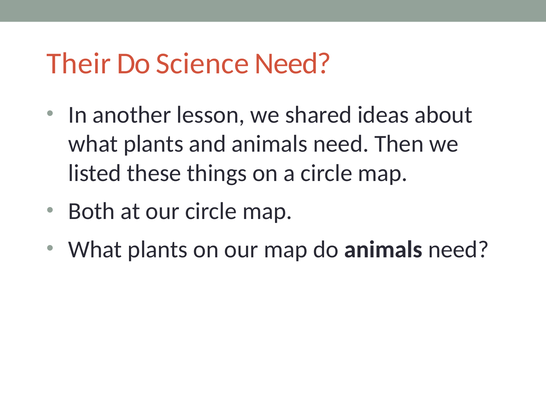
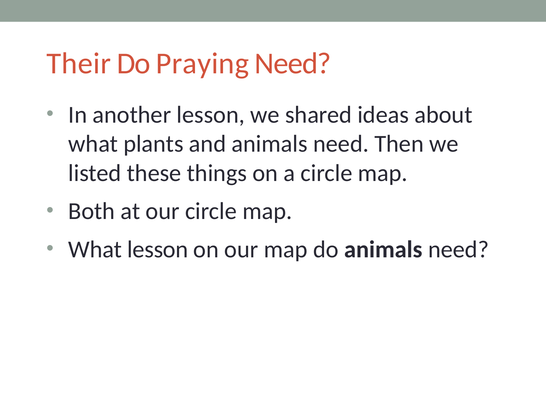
Science: Science -> Praying
plants at (158, 249): plants -> lesson
